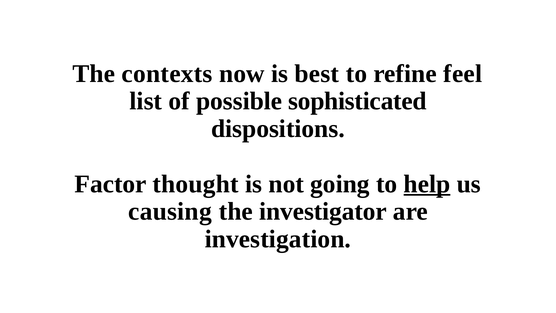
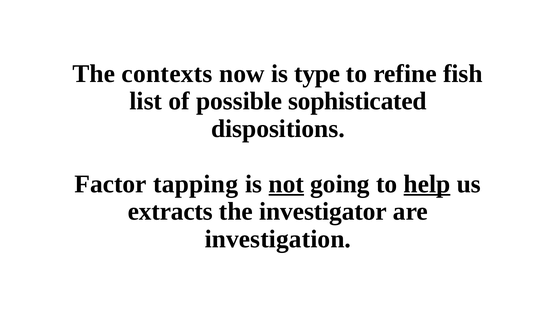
best: best -> type
feel: feel -> fish
thought: thought -> tapping
not underline: none -> present
causing: causing -> extracts
